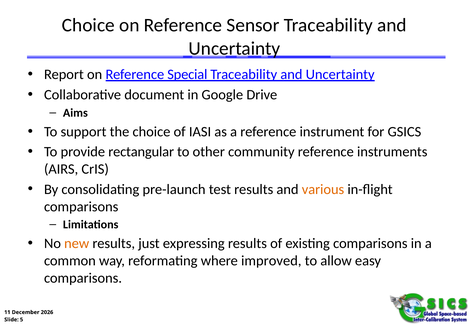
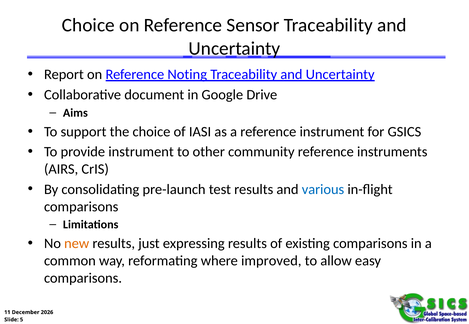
Special: Special -> Noting
provide rectangular: rectangular -> instrument
various colour: orange -> blue
